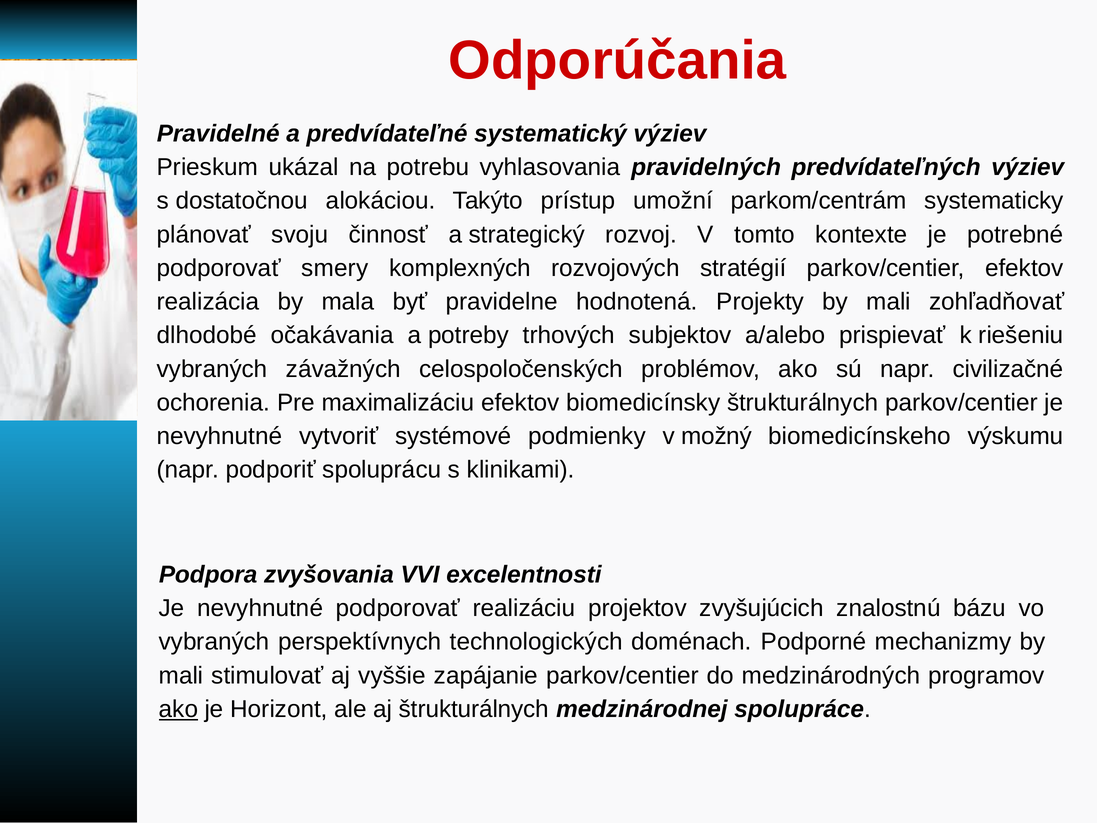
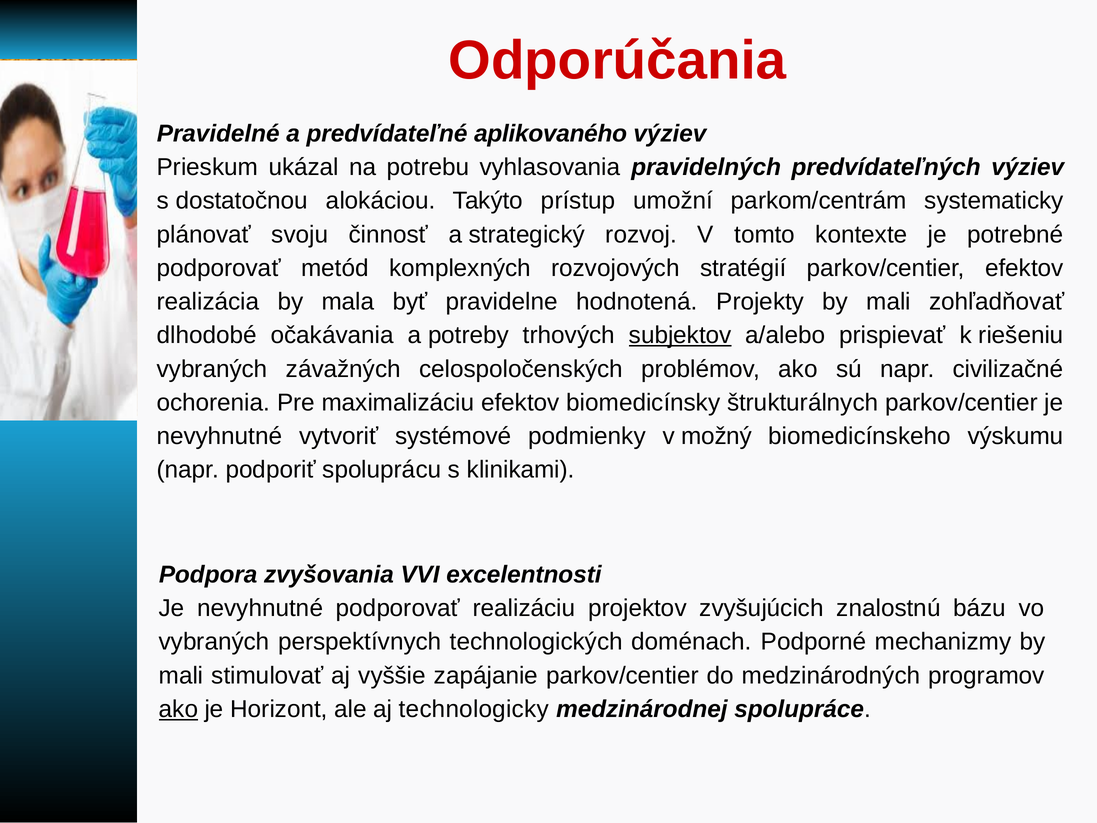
systematický: systematický -> aplikovaného
smery: smery -> metód
subjektov underline: none -> present
aj štrukturálnych: štrukturálnych -> technologicky
